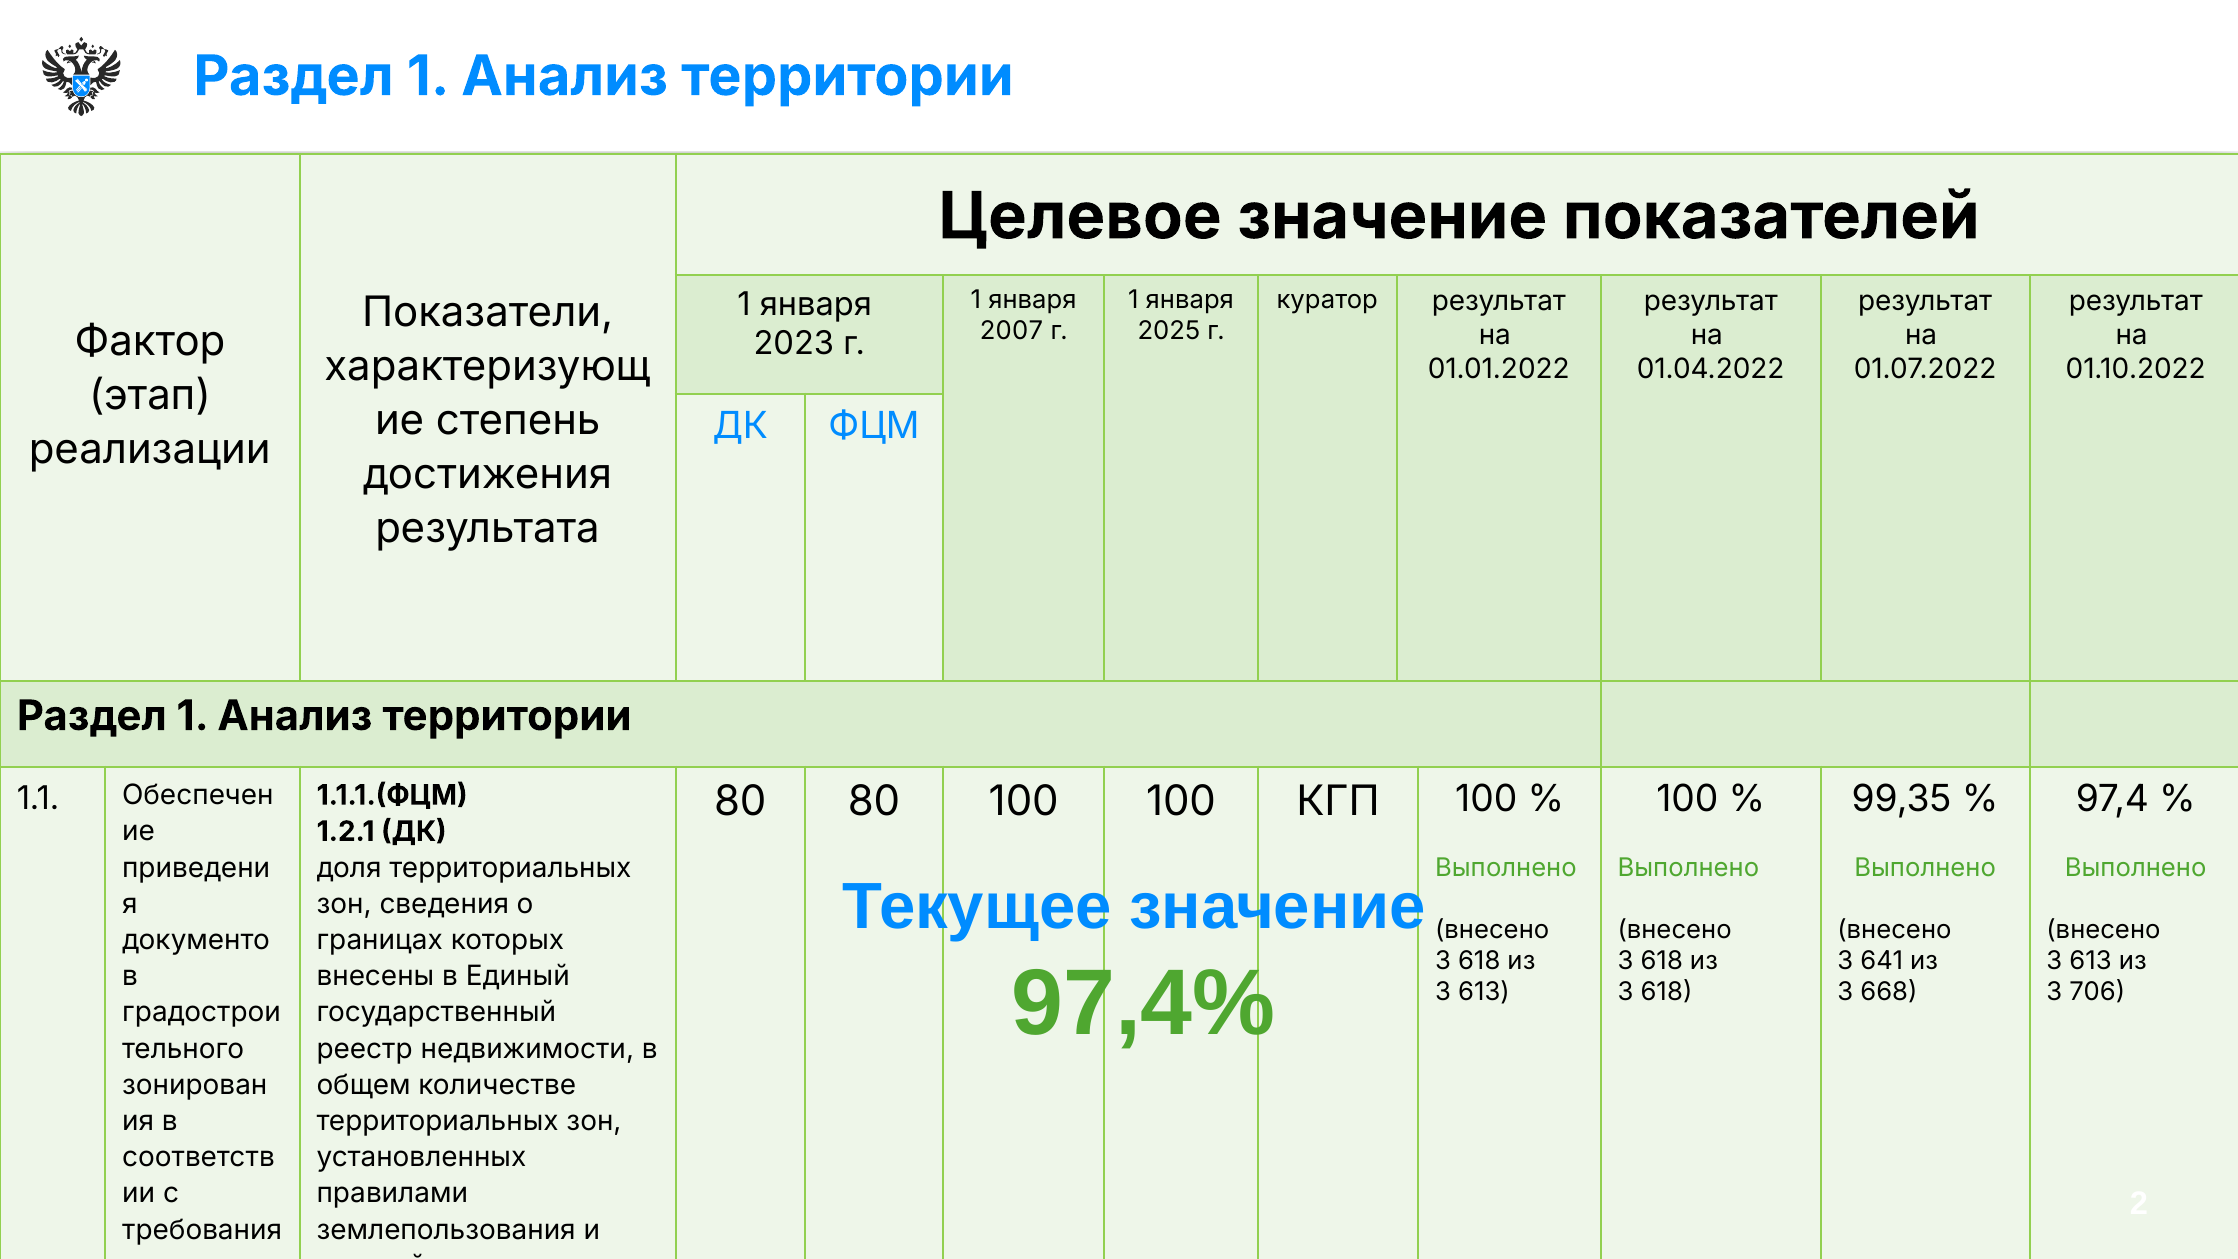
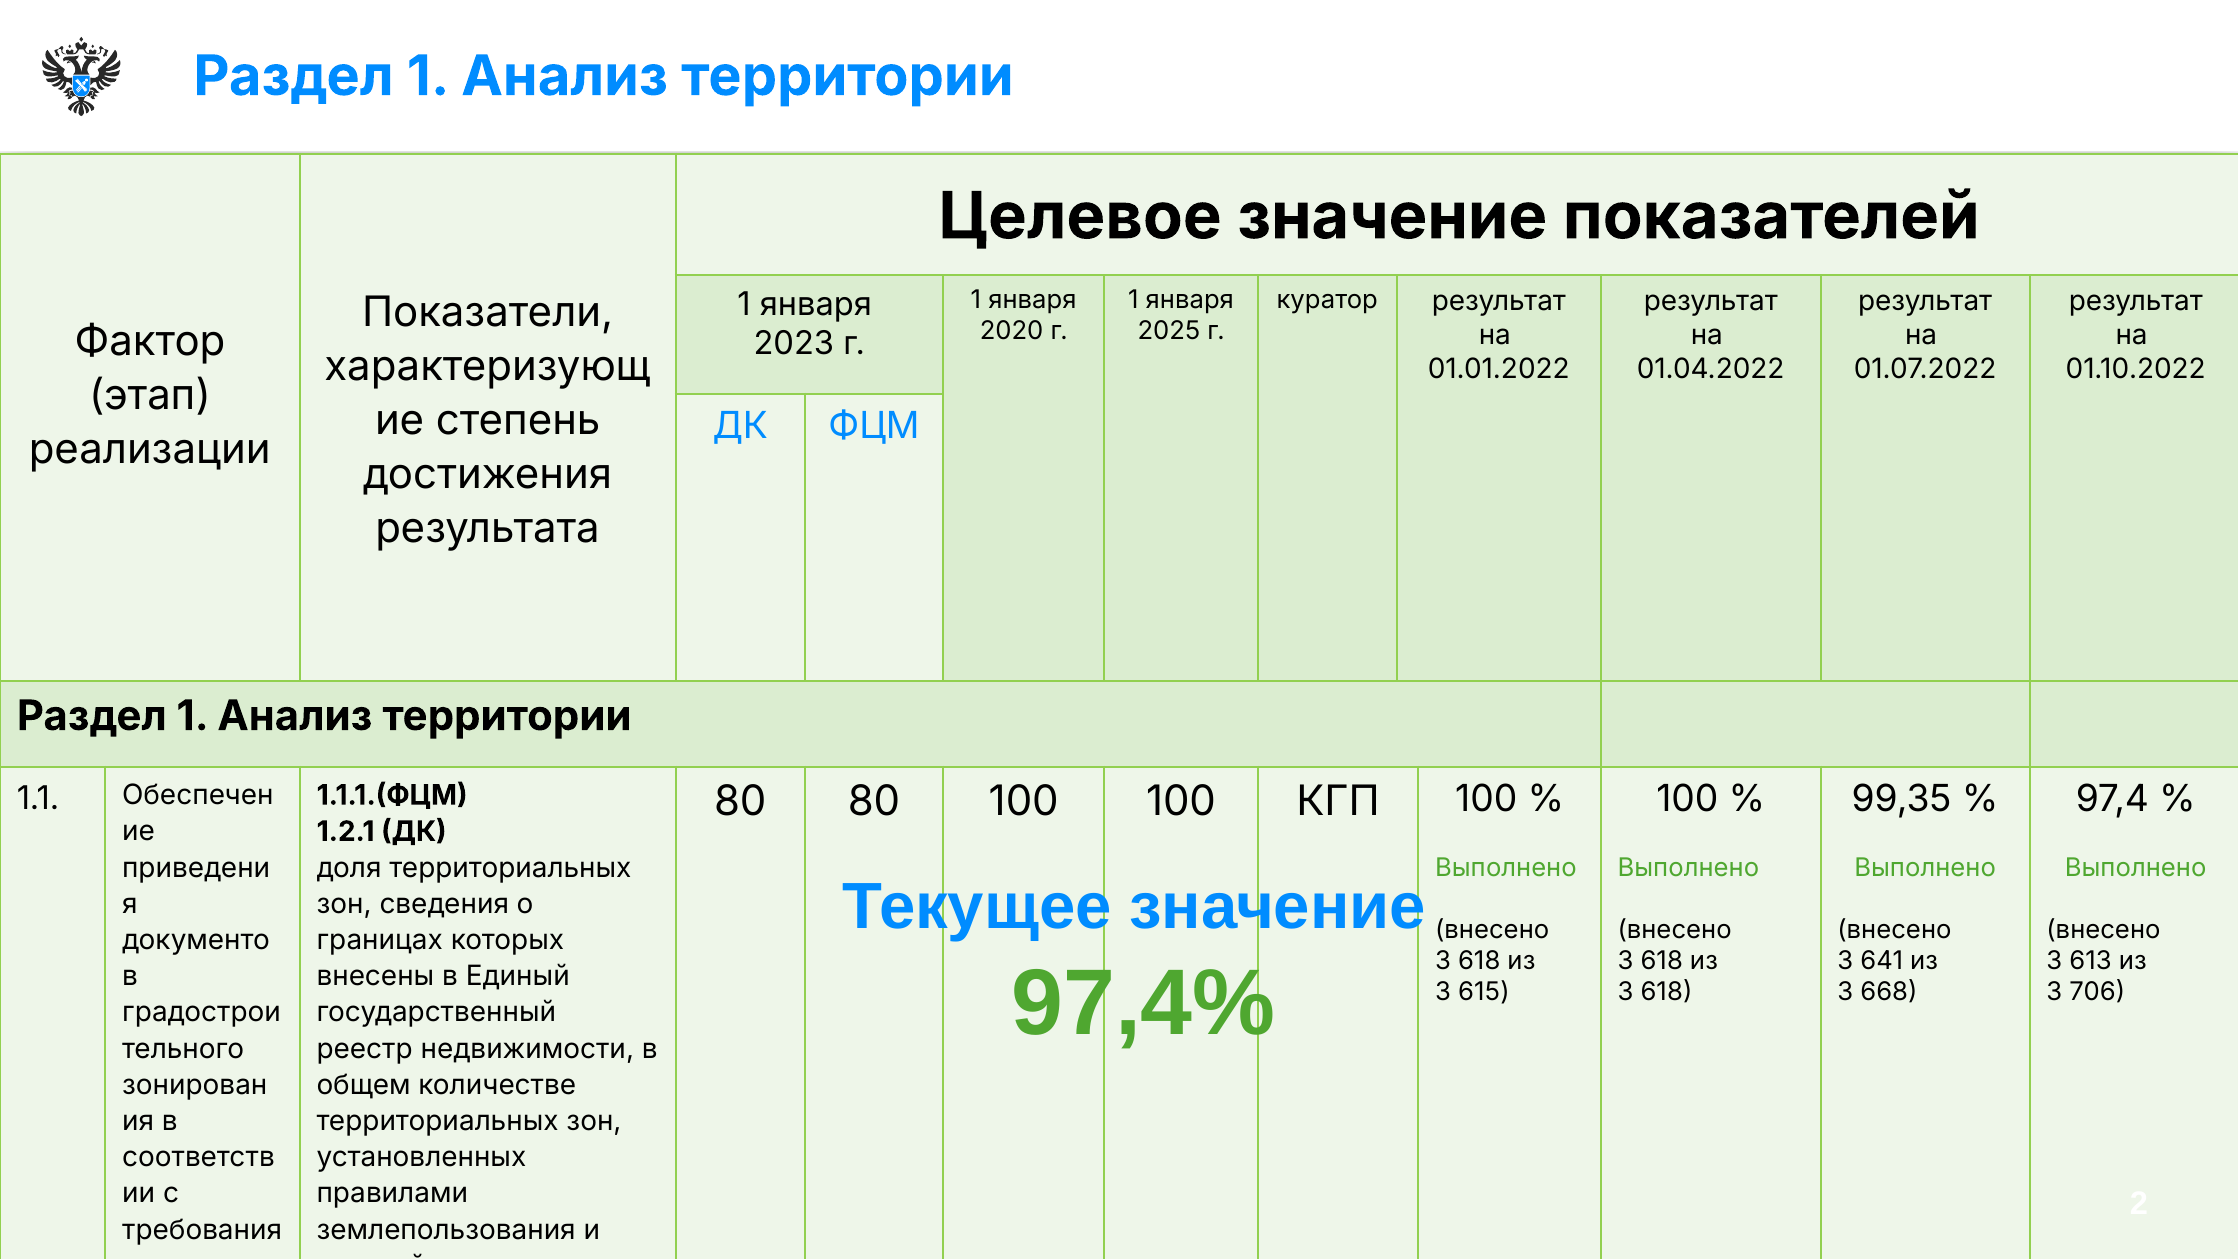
2007: 2007 -> 2020
613 at (1484, 992): 613 -> 615
